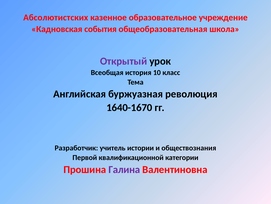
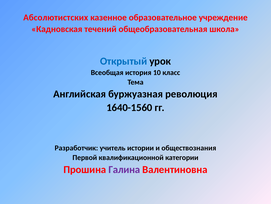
события: события -> течений
Открытый colour: purple -> blue
1640-1670: 1640-1670 -> 1640-1560
